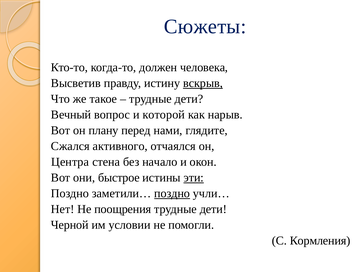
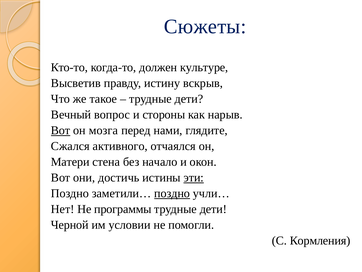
человека: человека -> культуре
вскрыв underline: present -> none
которой: которой -> стороны
Вот at (61, 130) underline: none -> present
плану: плану -> мозга
Центра: Центра -> Матери
быстрое: быстрое -> достичь
поощрения: поощрения -> программы
